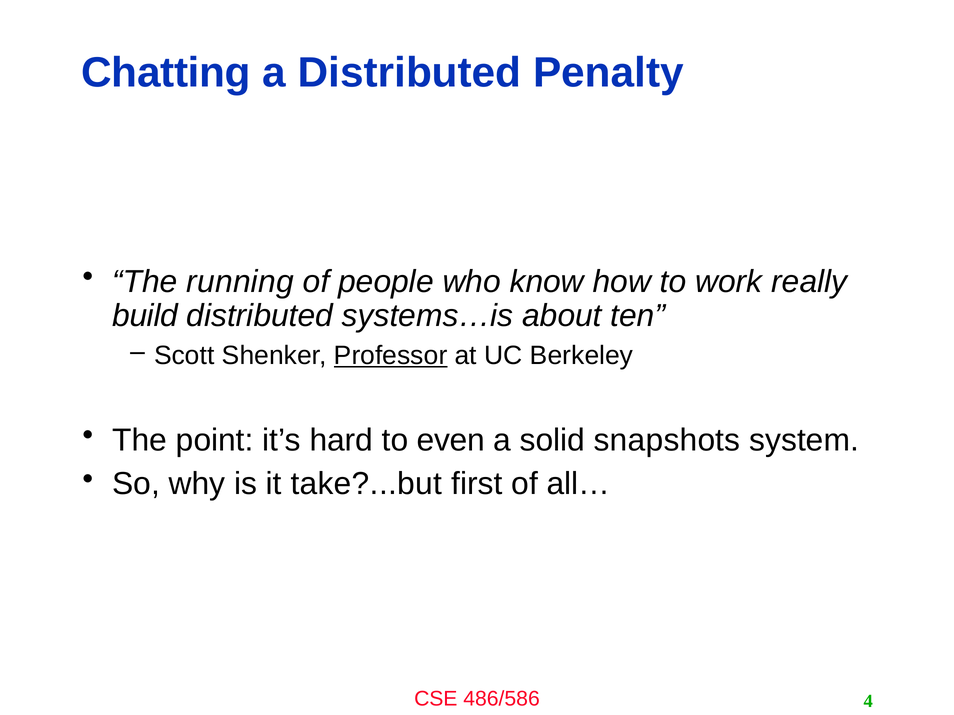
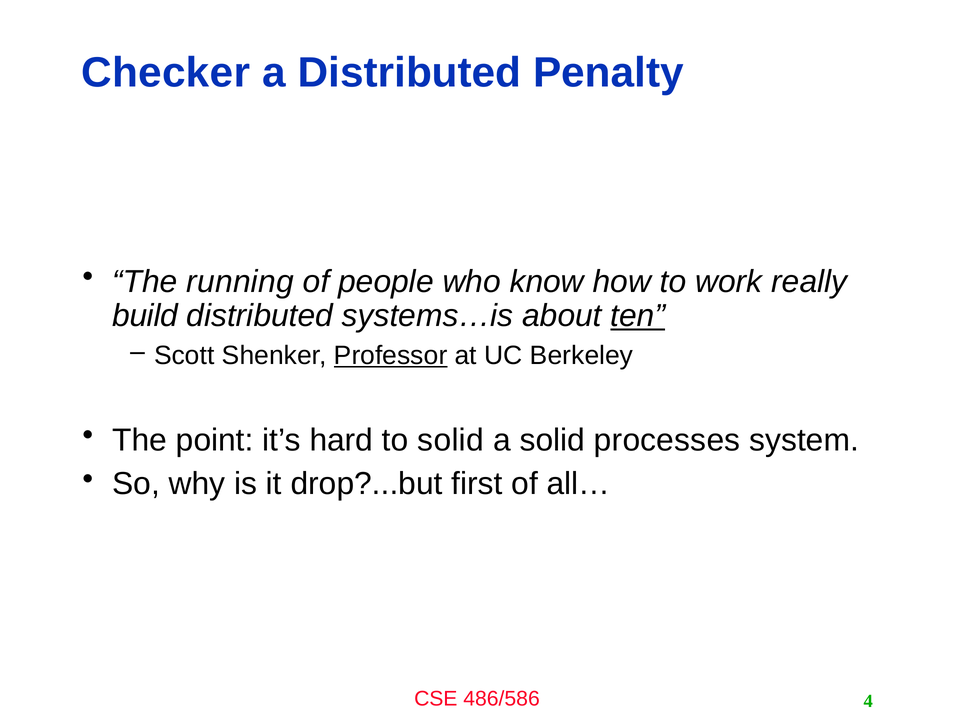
Chatting: Chatting -> Checker
ten underline: none -> present
to even: even -> solid
snapshots: snapshots -> processes
take?...but: take?...but -> drop?...but
